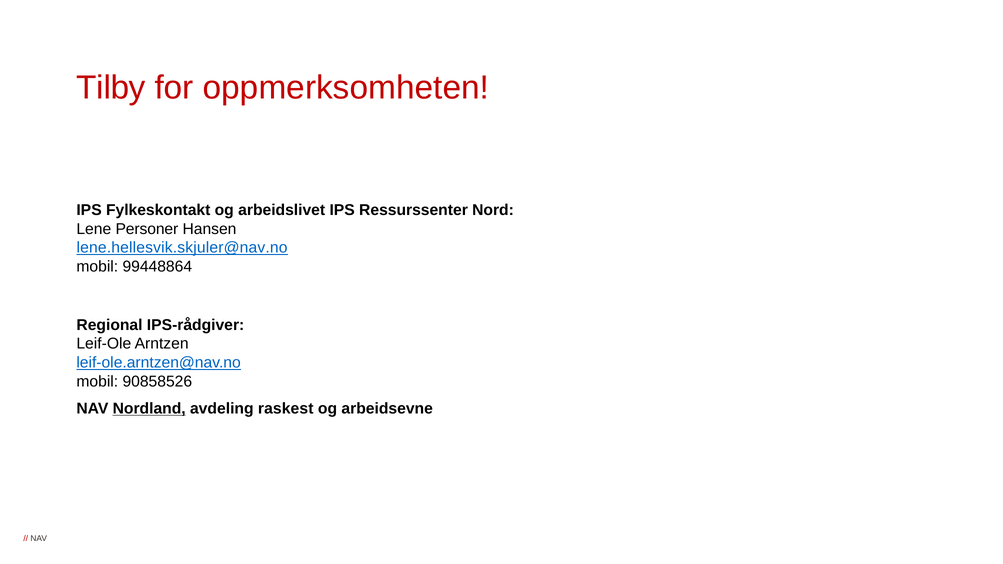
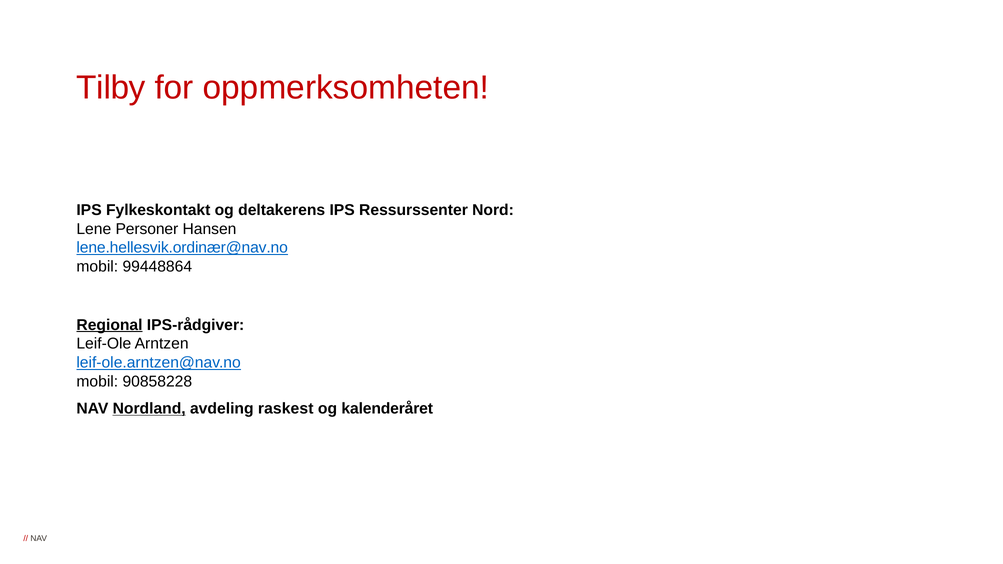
arbeidslivet: arbeidslivet -> deltakerens
lene.hellesvik.skjuler@nav.no: lene.hellesvik.skjuler@nav.no -> lene.hellesvik.ordinær@nav.no
Regional underline: none -> present
90858526: 90858526 -> 90858228
arbeidsevne: arbeidsevne -> kalenderåret
